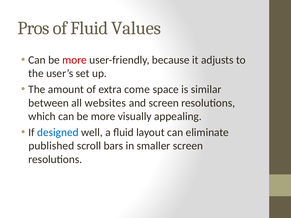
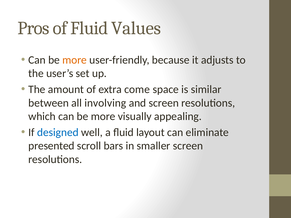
more at (75, 60) colour: red -> orange
websites: websites -> involving
published: published -> presented
